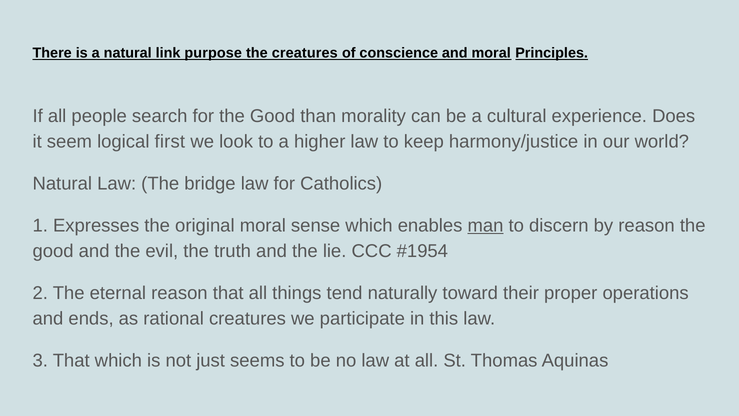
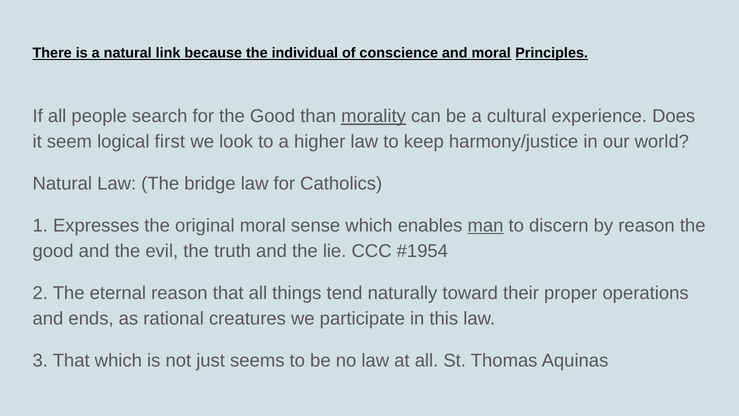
purpose: purpose -> because
the creatures: creatures -> individual
morality underline: none -> present
